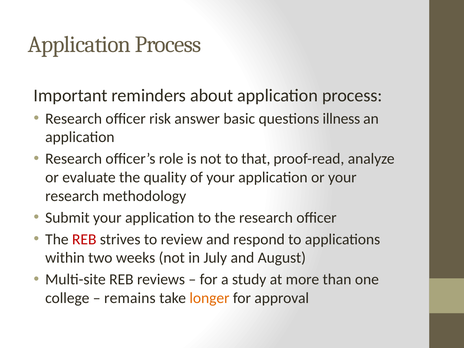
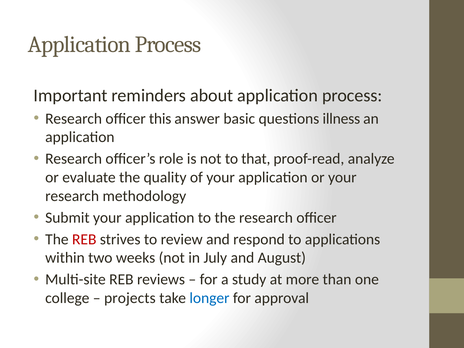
risk: risk -> this
remains: remains -> projects
longer colour: orange -> blue
